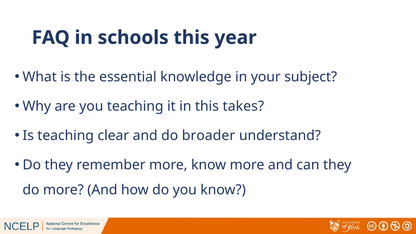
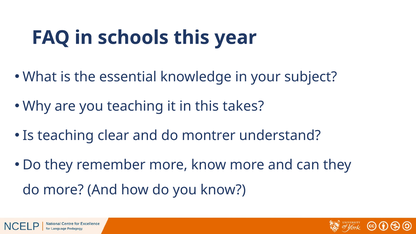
broader: broader -> montrer
